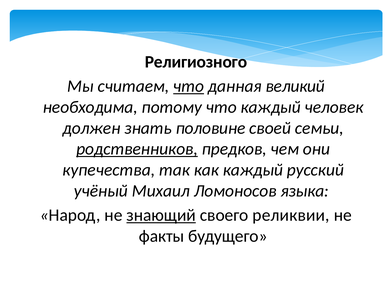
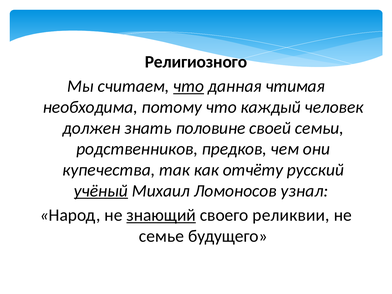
великий: великий -> чтимая
родственников underline: present -> none
как каждый: каждый -> отчёту
учёный underline: none -> present
языка: языка -> узнал
факты: факты -> семье
